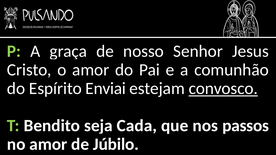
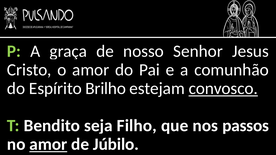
Enviai: Enviai -> Brilho
Cada: Cada -> Filho
amor at (48, 145) underline: none -> present
